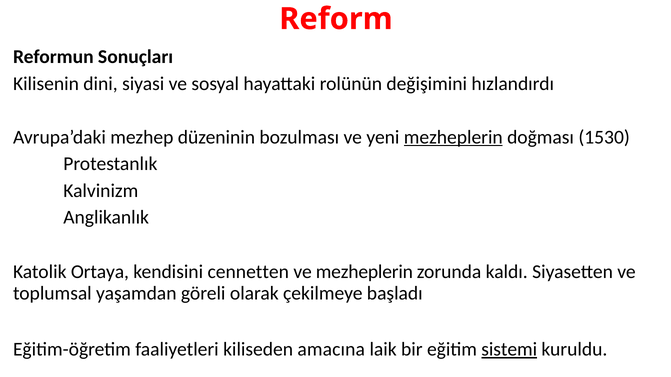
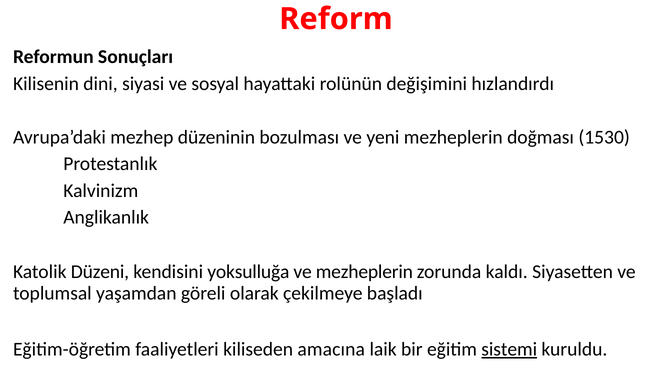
mezheplerin at (453, 137) underline: present -> none
Ortaya: Ortaya -> Düzeni
cennetten: cennetten -> yoksulluğa
